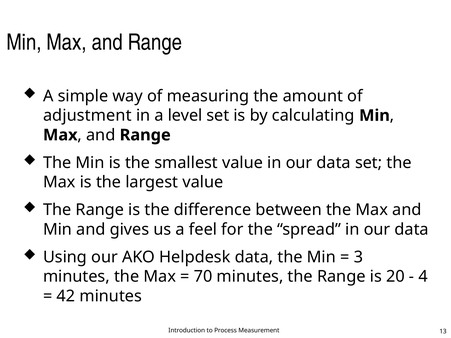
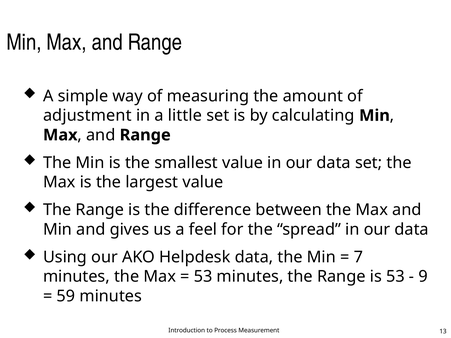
level: level -> little
3: 3 -> 7
70 at (203, 277): 70 -> 53
is 20: 20 -> 53
4: 4 -> 9
42: 42 -> 59
